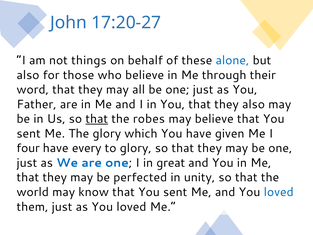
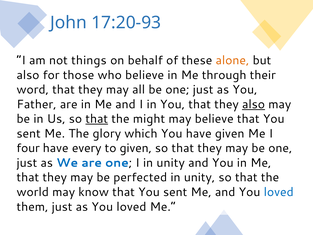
17:20-27: 17:20-27 -> 17:20-93
alone colour: blue -> orange
also at (254, 104) underline: none -> present
robes: robes -> might
to glory: glory -> given
I in great: great -> unity
